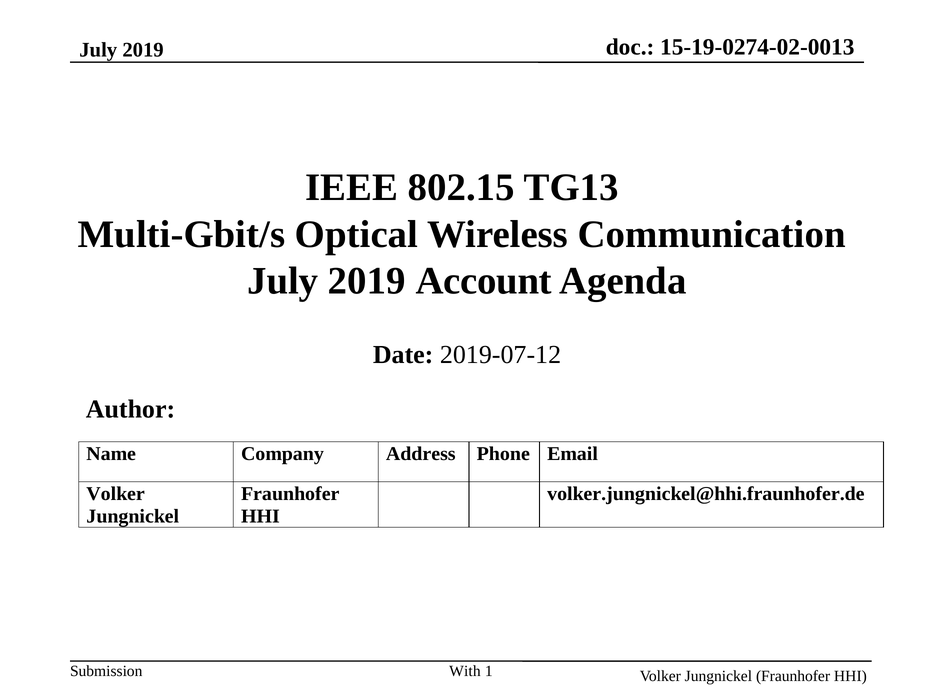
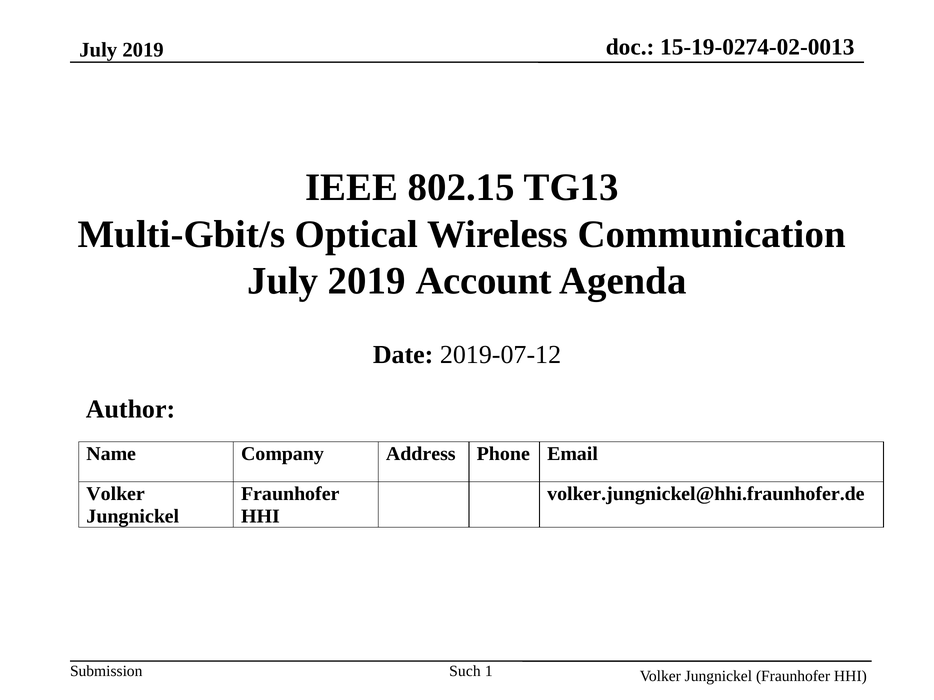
With: With -> Such
